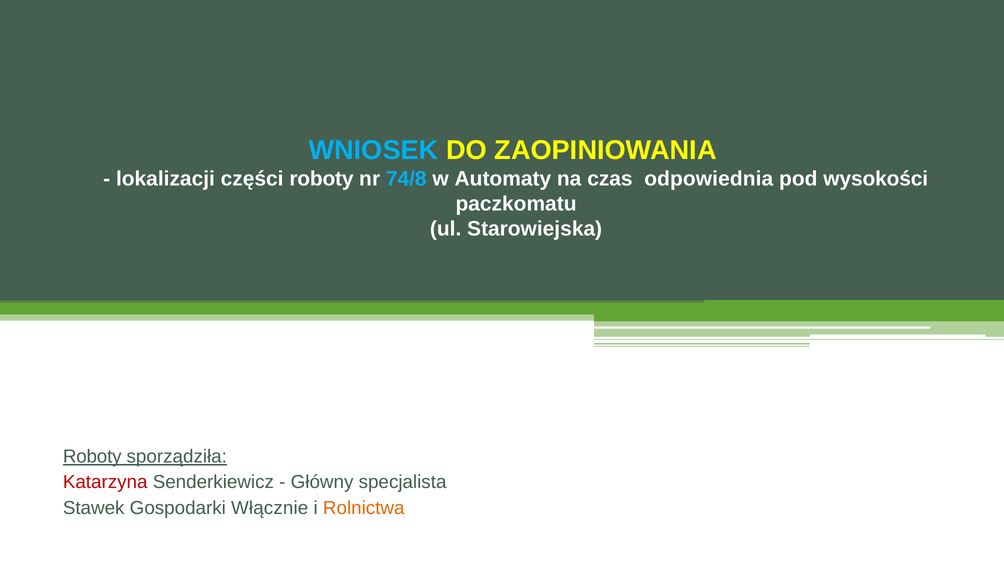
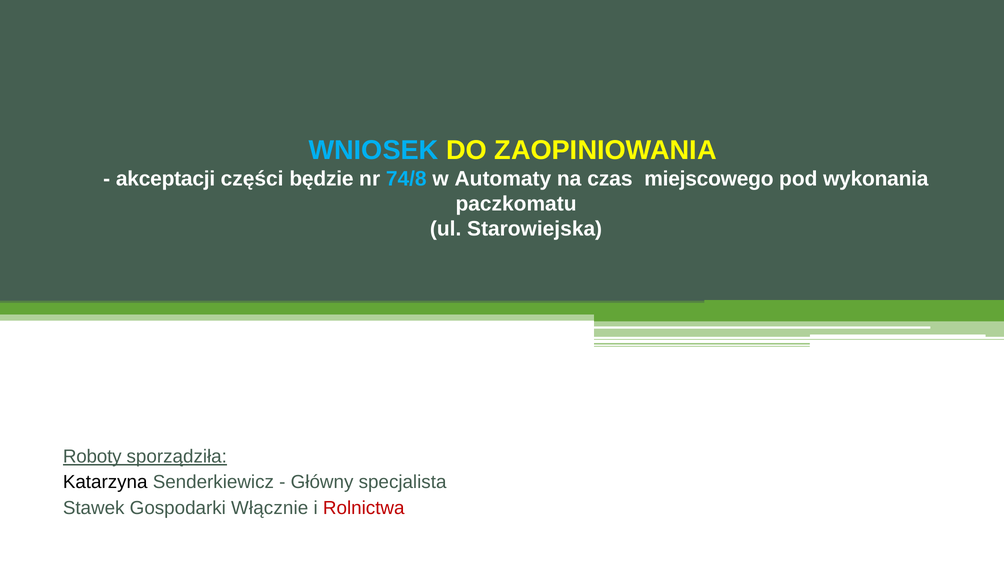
lokalizacji: lokalizacji -> akceptacji
części roboty: roboty -> będzie
odpowiednia: odpowiednia -> miejscowego
wysokości: wysokości -> wykonania
Katarzyna colour: red -> black
Rolnictwa colour: orange -> red
